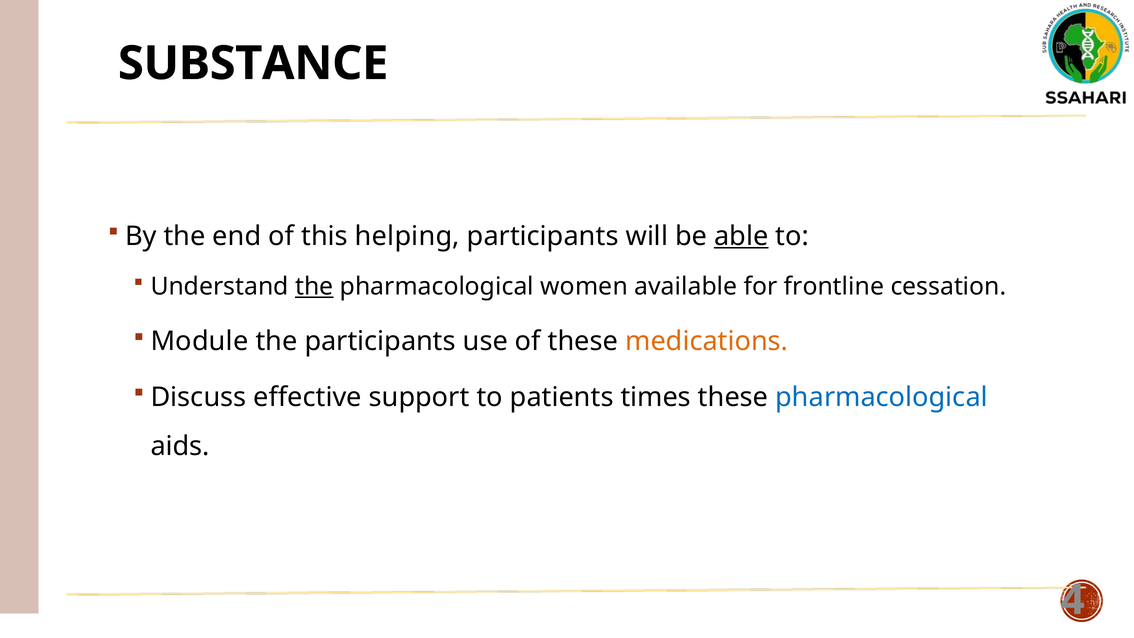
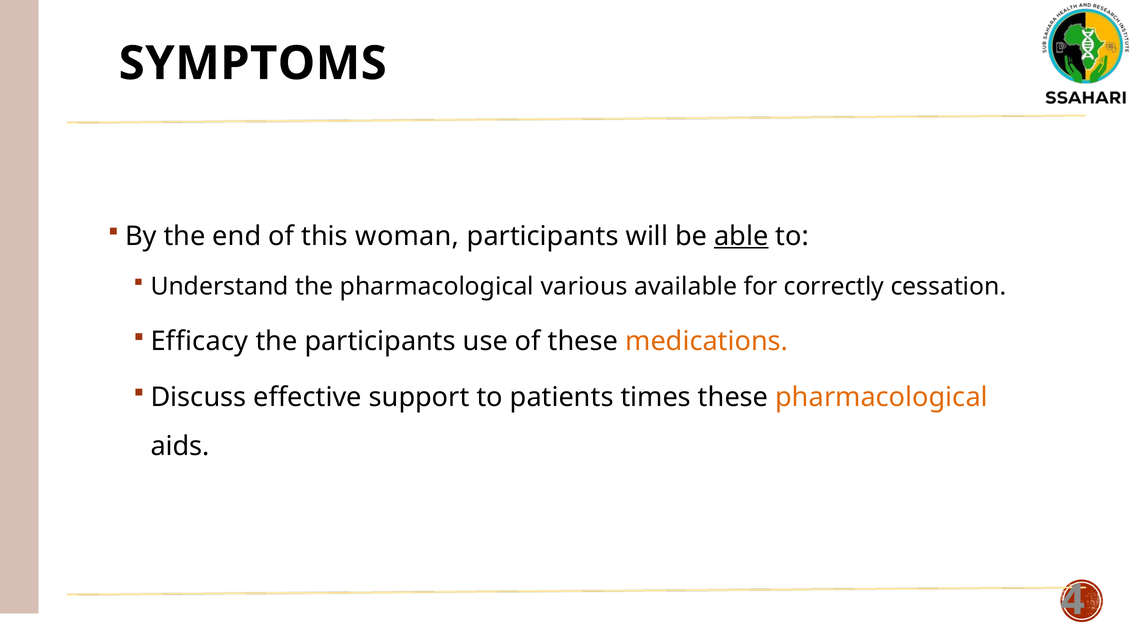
SUBSTANCE: SUBSTANCE -> SYMPTOMS
helping: helping -> woman
the at (314, 287) underline: present -> none
women: women -> various
frontline: frontline -> correctly
Module: Module -> Efficacy
pharmacological at (882, 397) colour: blue -> orange
